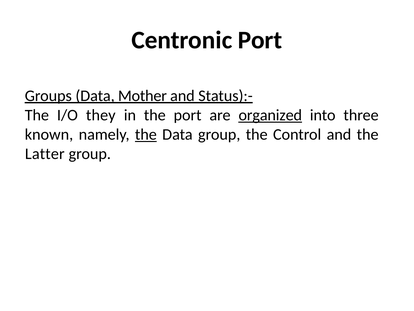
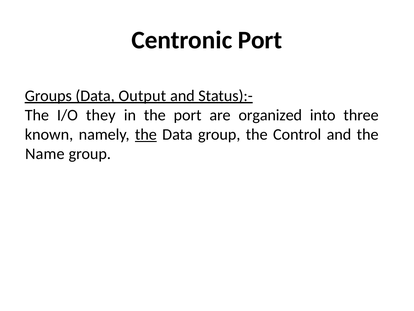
Mother: Mother -> Output
organized underline: present -> none
Latter: Latter -> Name
